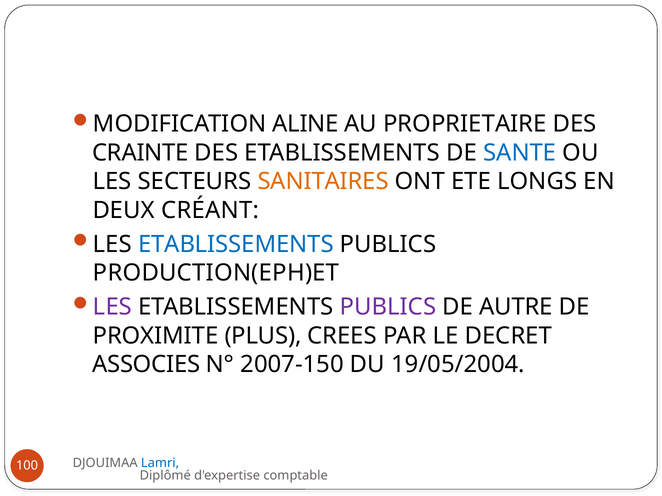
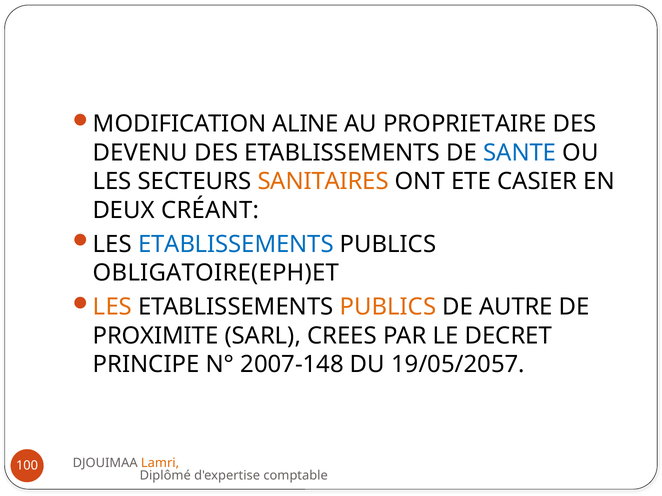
CRAINTE: CRAINTE -> DEVENU
LONGS: LONGS -> CASIER
PRODUCTION(EPH)ET: PRODUCTION(EPH)ET -> OBLIGATOIRE(EPH)ET
LES at (112, 307) colour: purple -> orange
PUBLICS at (388, 307) colour: purple -> orange
PLUS: PLUS -> SARL
ASSOCIES: ASSOCIES -> PRINCIPE
2007-150: 2007-150 -> 2007-148
19/05/2004: 19/05/2004 -> 19/05/2057
Lamri colour: blue -> orange
